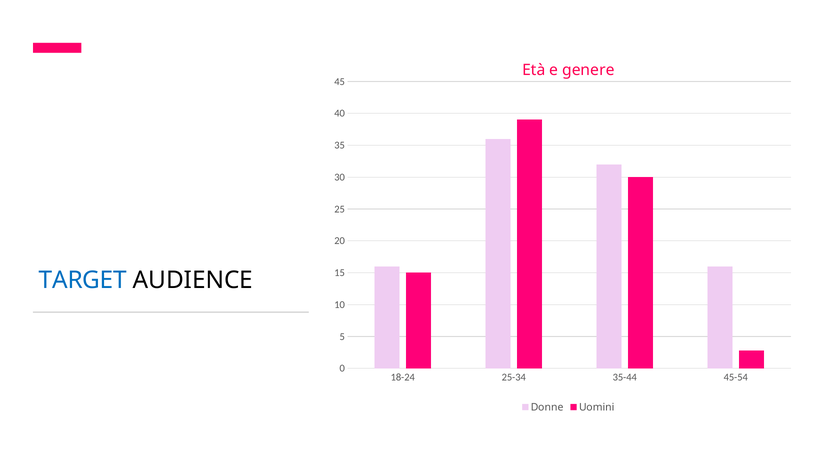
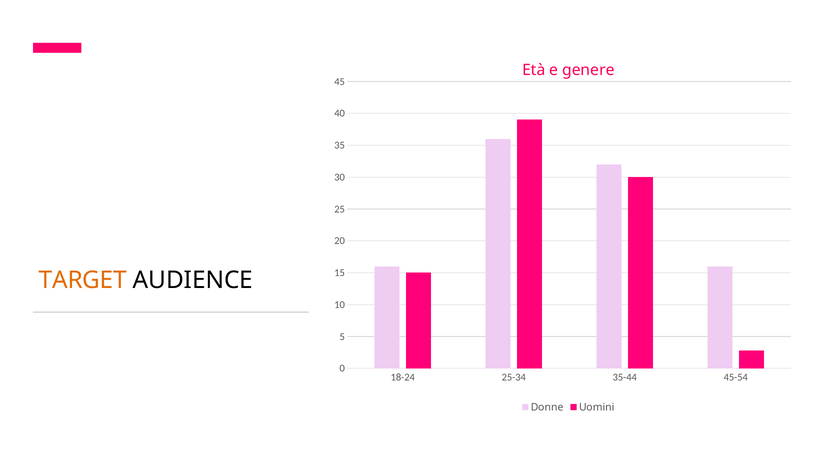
TARGET colour: blue -> orange
